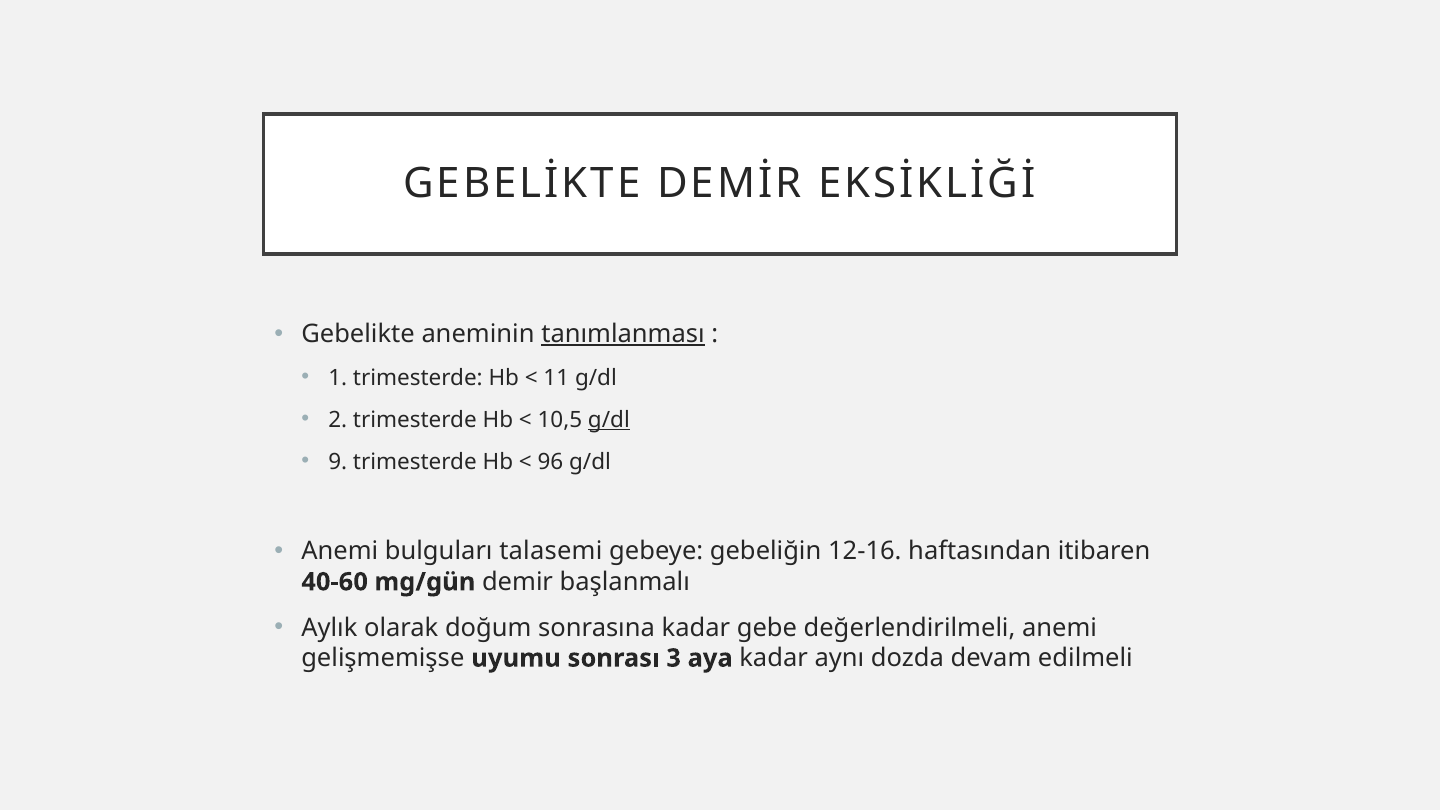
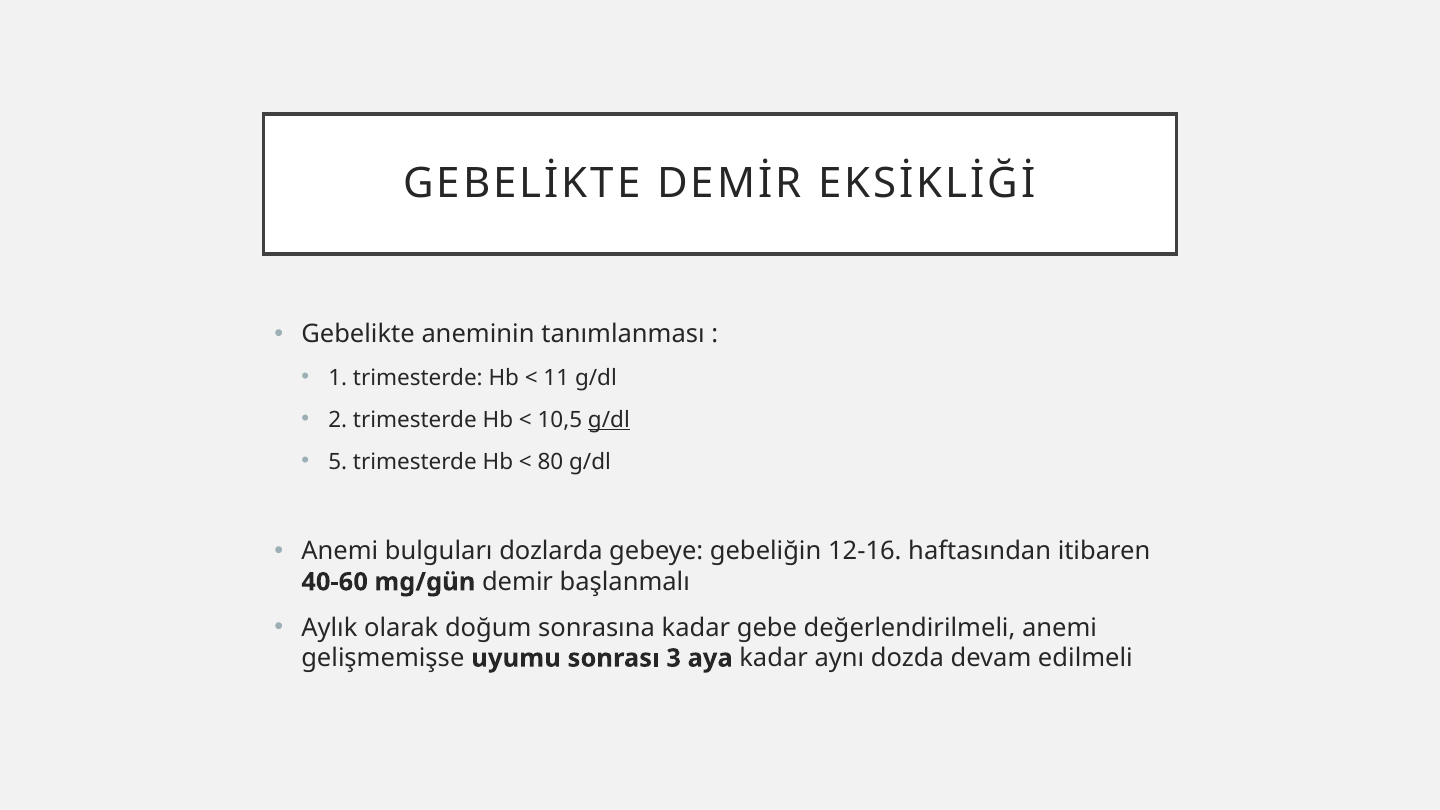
tanımlanması underline: present -> none
9: 9 -> 5
96: 96 -> 80
talasemi: talasemi -> dozlarda
